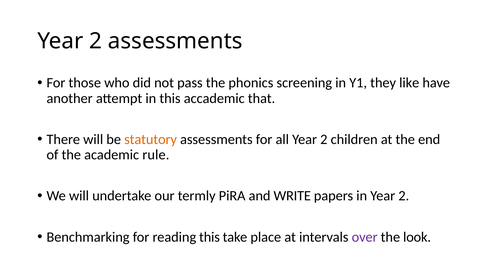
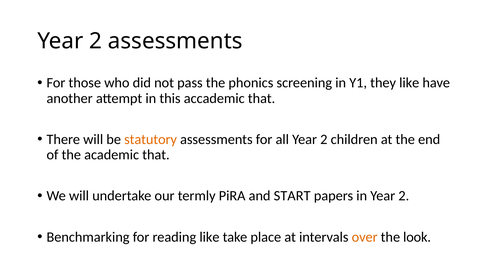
academic rule: rule -> that
WRITE: WRITE -> START
reading this: this -> like
over colour: purple -> orange
